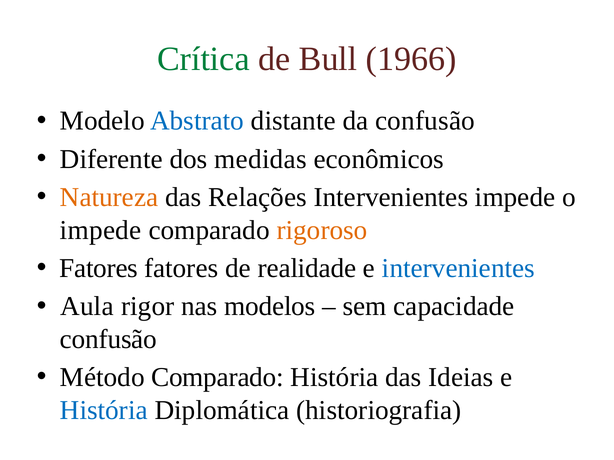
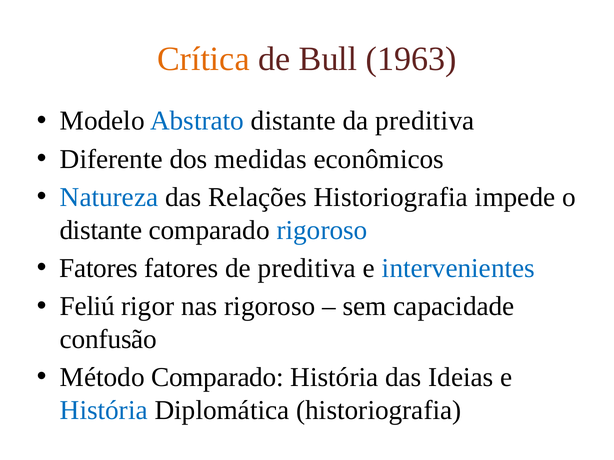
Crítica colour: green -> orange
1966: 1966 -> 1963
da confusão: confusão -> preditiva
Natureza colour: orange -> blue
Relações Intervenientes: Intervenientes -> Historiografia
impede at (101, 230): impede -> distante
rigoroso at (322, 230) colour: orange -> blue
de realidade: realidade -> preditiva
Aula: Aula -> Feliú
nas modelos: modelos -> rigoroso
